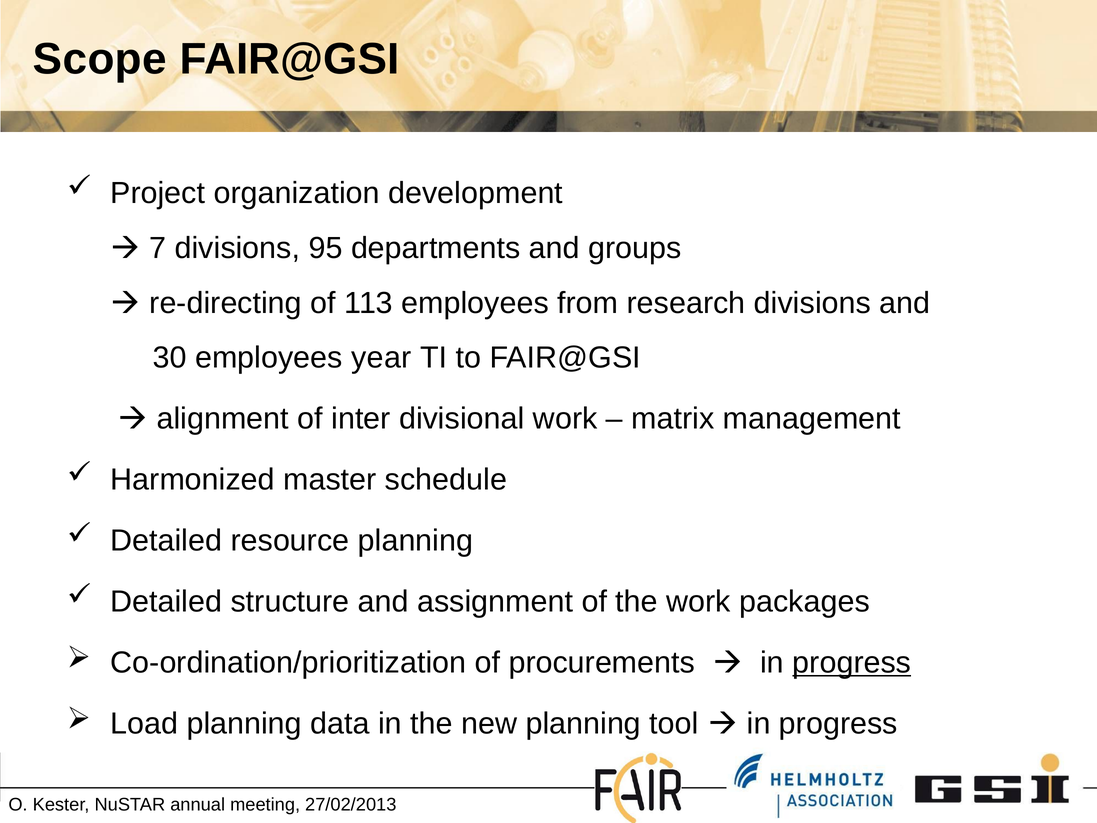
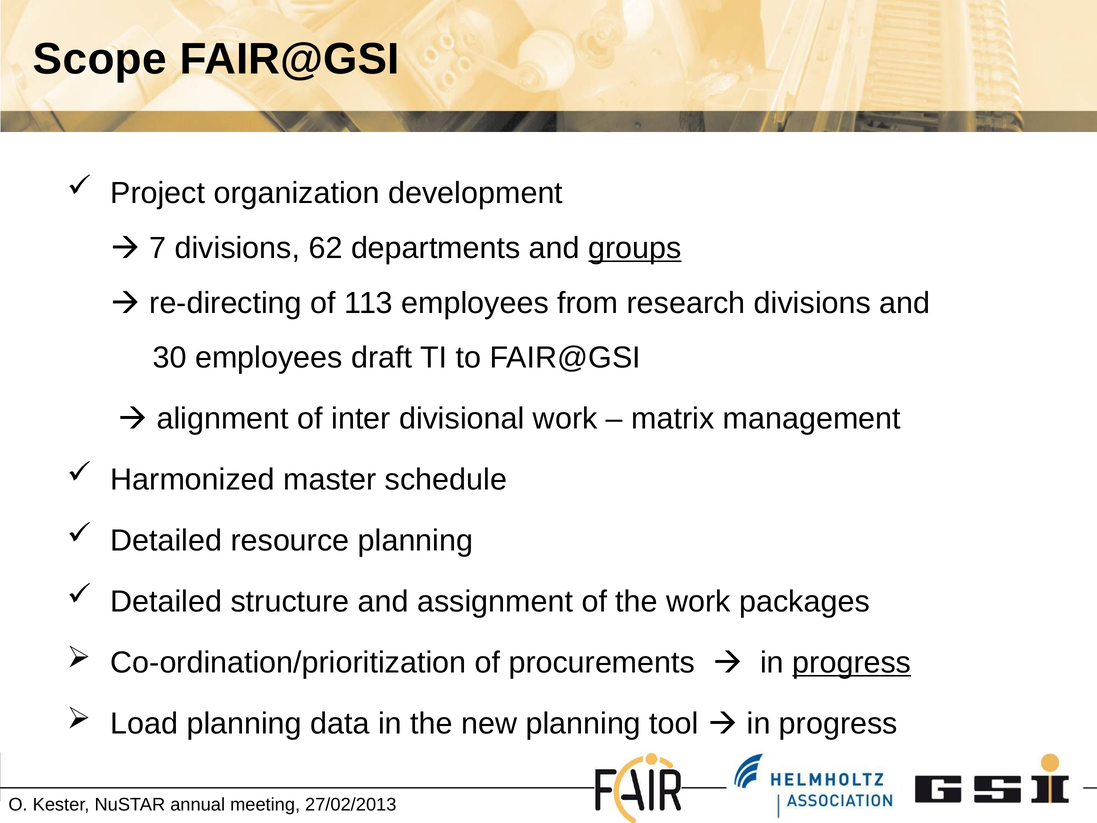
95: 95 -> 62
groups underline: none -> present
year: year -> draft
